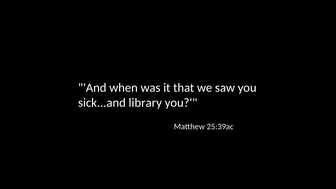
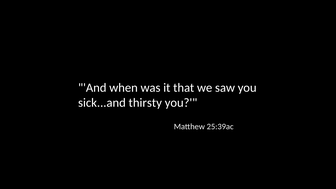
library: library -> thirsty
